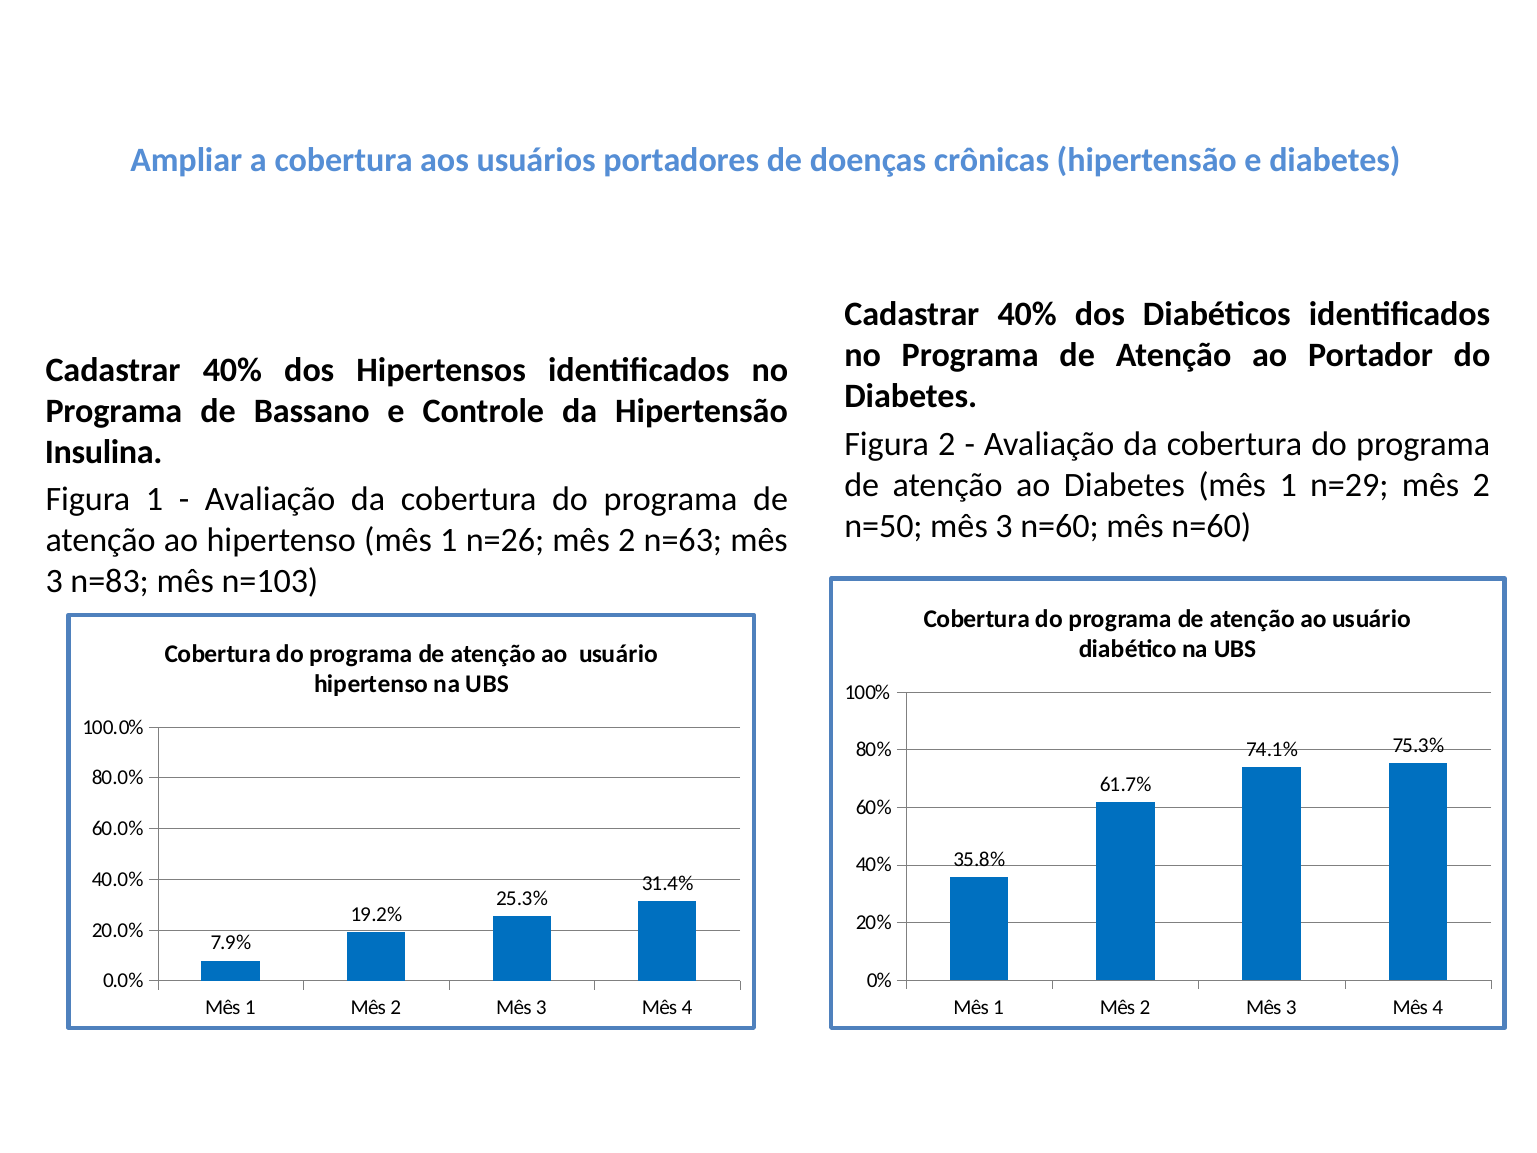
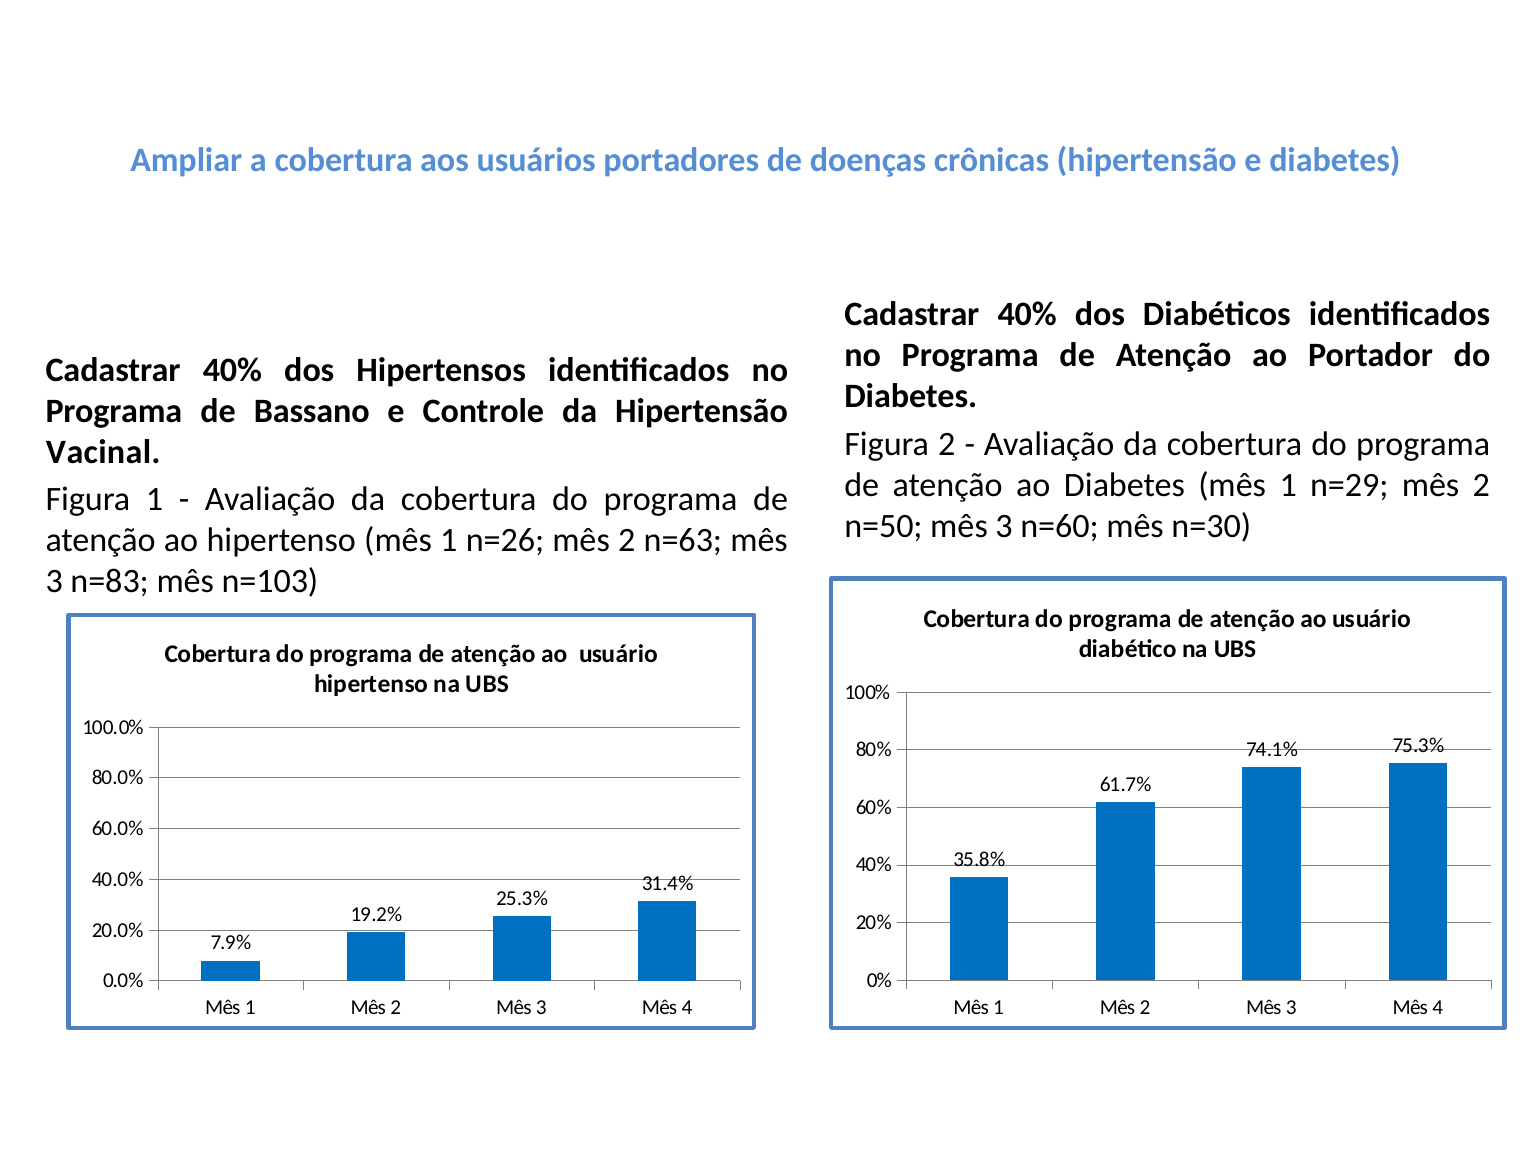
Insulina: Insulina -> Vacinal
mês n=60: n=60 -> n=30
